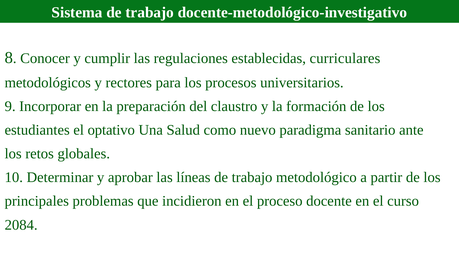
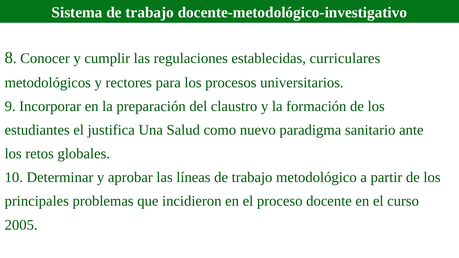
optativo: optativo -> justifica
2084: 2084 -> 2005
